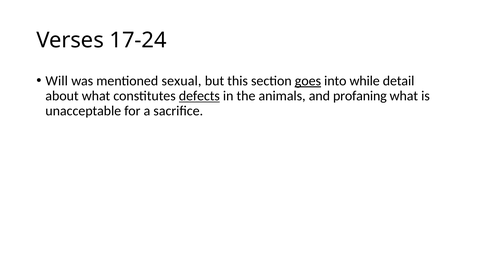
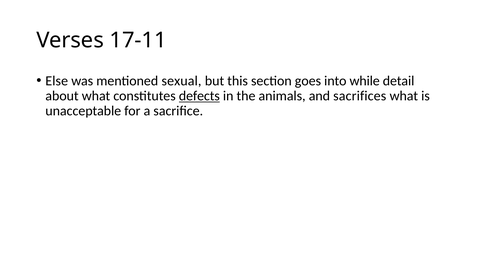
17-24: 17-24 -> 17-11
Will: Will -> Else
goes underline: present -> none
profaning: profaning -> sacrifices
